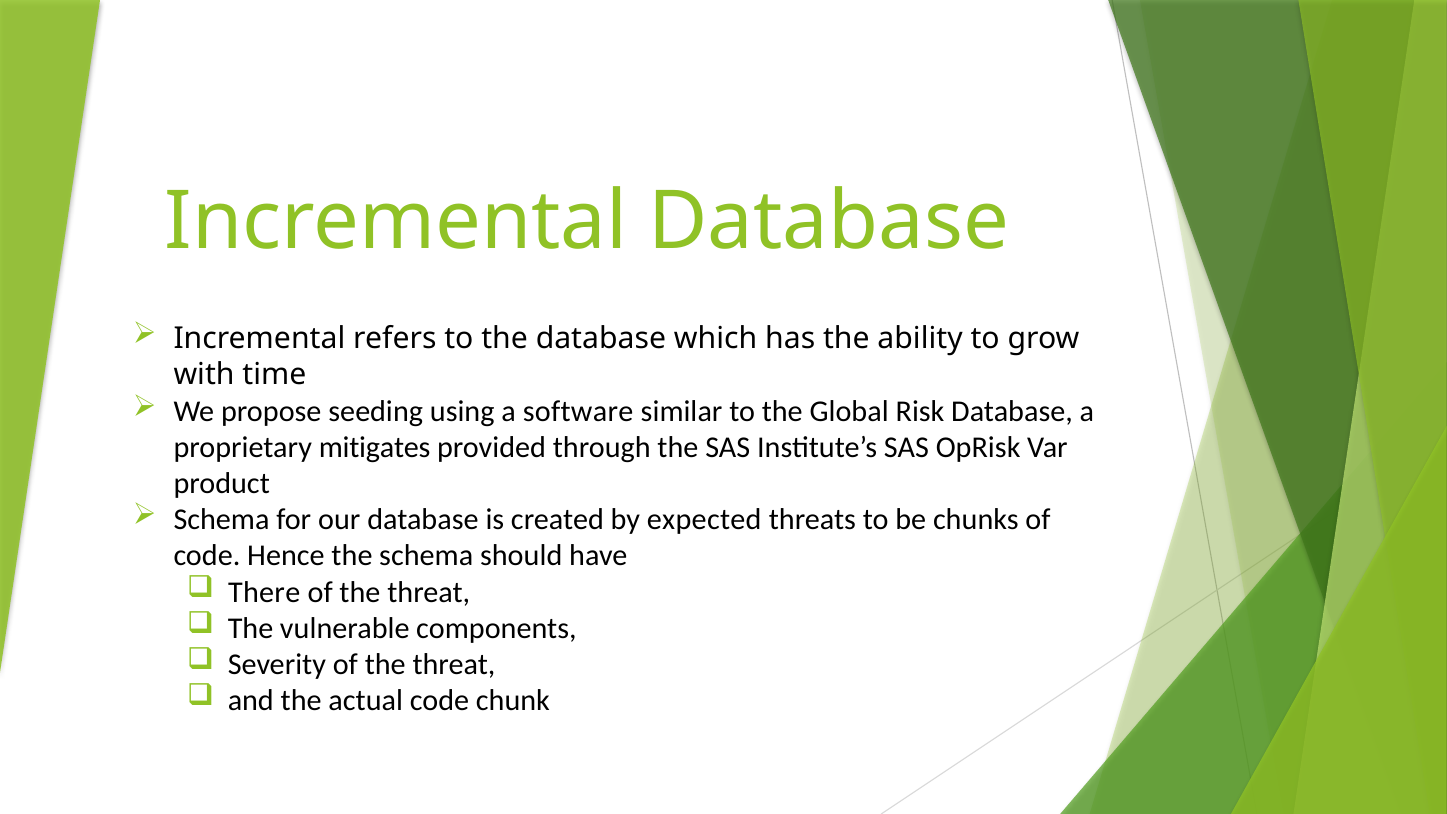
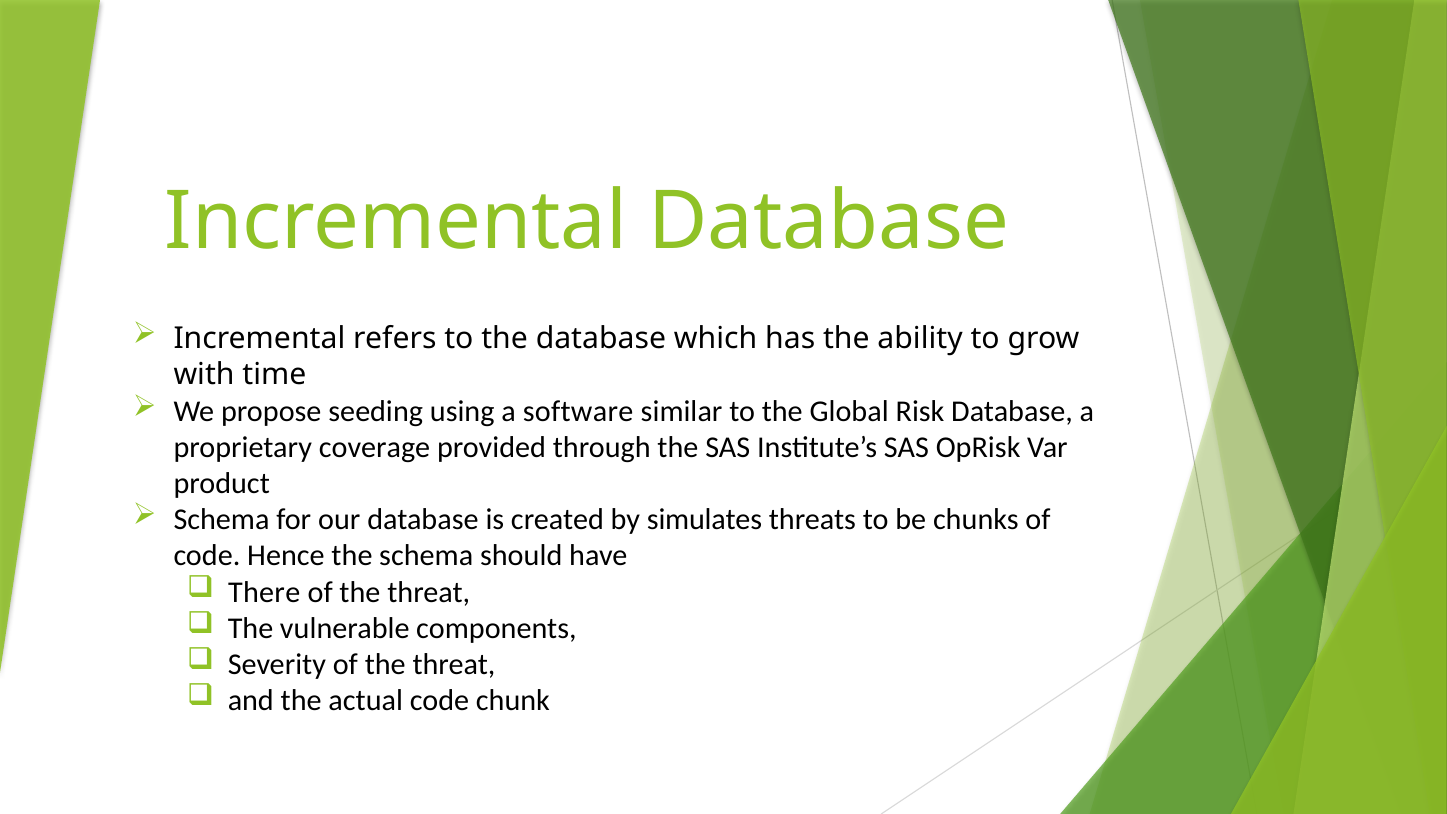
mitigates: mitigates -> coverage
expected: expected -> simulates
